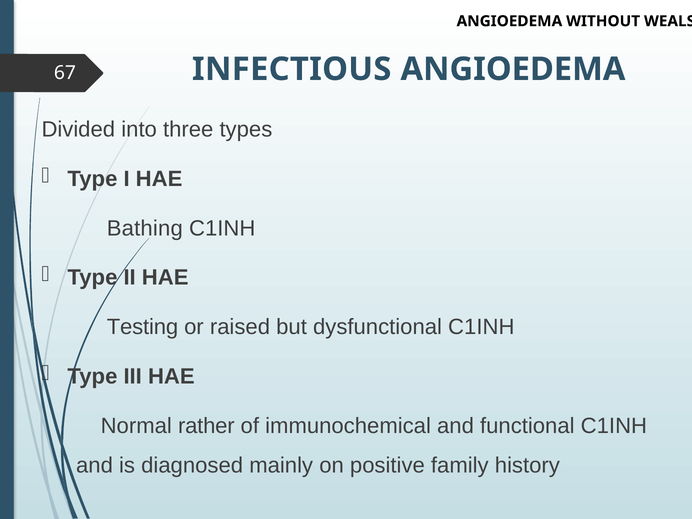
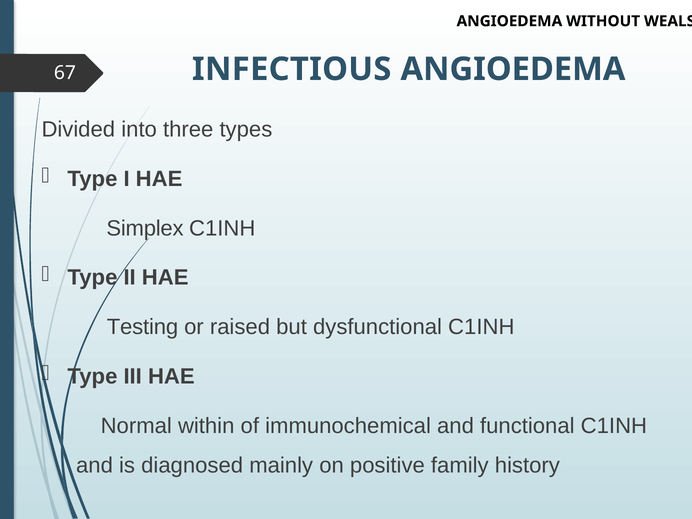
Bathing: Bathing -> Simplex
rather: rather -> within
